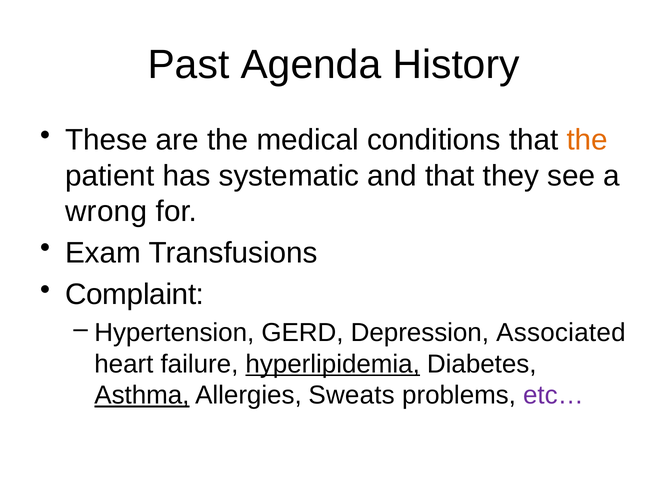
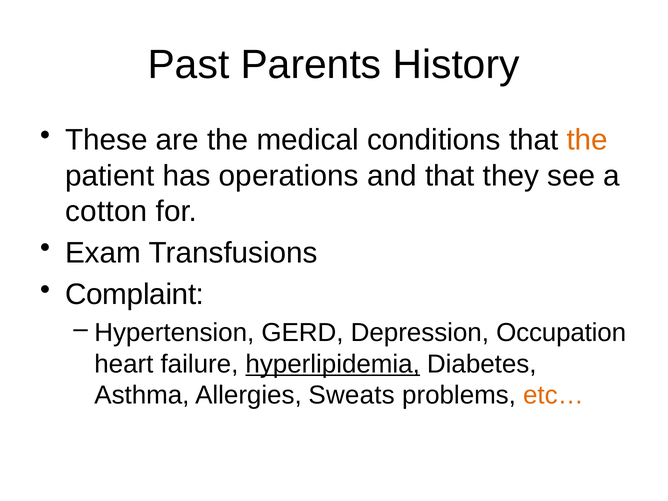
Agenda: Agenda -> Parents
systematic: systematic -> operations
wrong: wrong -> cotton
Associated: Associated -> Occupation
Asthma underline: present -> none
etc… colour: purple -> orange
